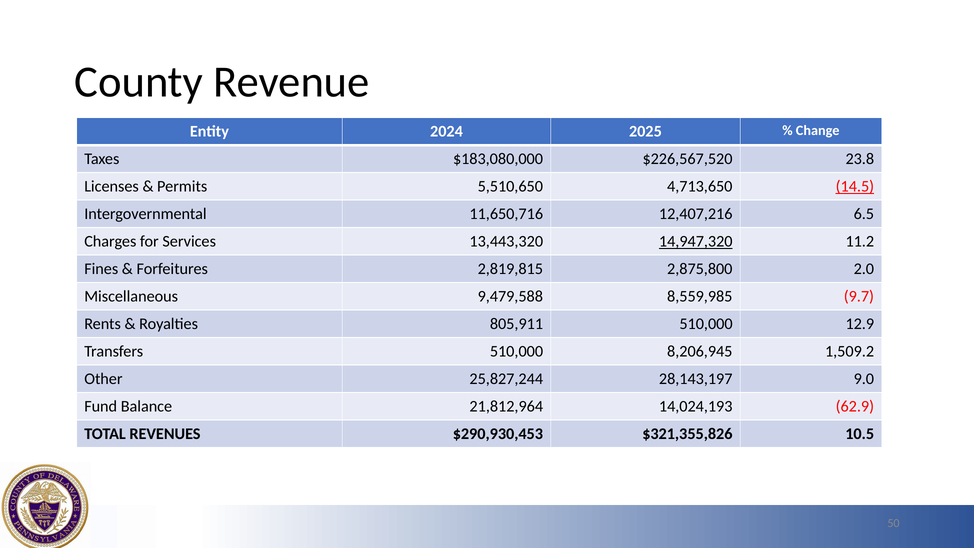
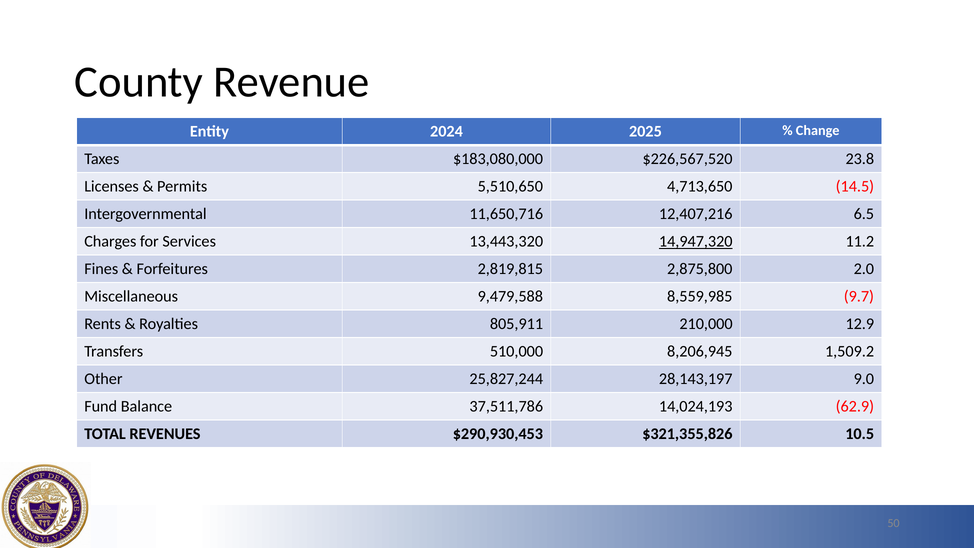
14.5 underline: present -> none
805,911 510,000: 510,000 -> 210,000
21,812,964: 21,812,964 -> 37,511,786
